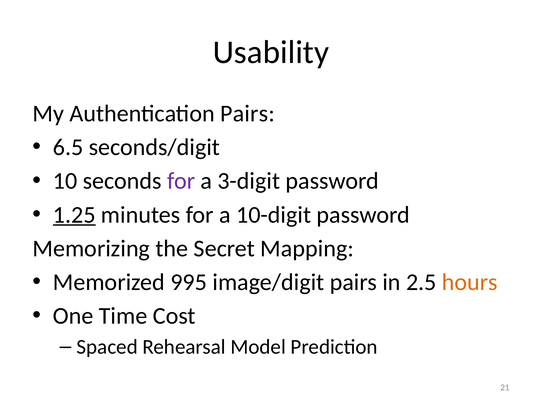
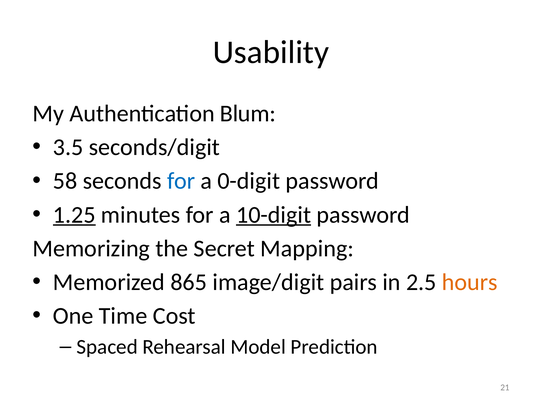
Authentication Pairs: Pairs -> Blum
6.5: 6.5 -> 3.5
10: 10 -> 58
for at (181, 181) colour: purple -> blue
3-digit: 3-digit -> 0-digit
10-digit underline: none -> present
995: 995 -> 865
